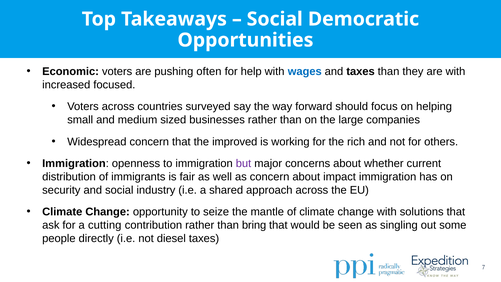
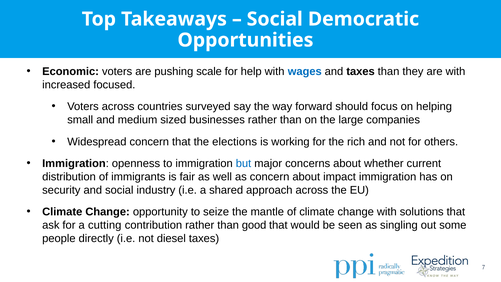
often: often -> scale
improved: improved -> elections
but colour: purple -> blue
bring: bring -> good
